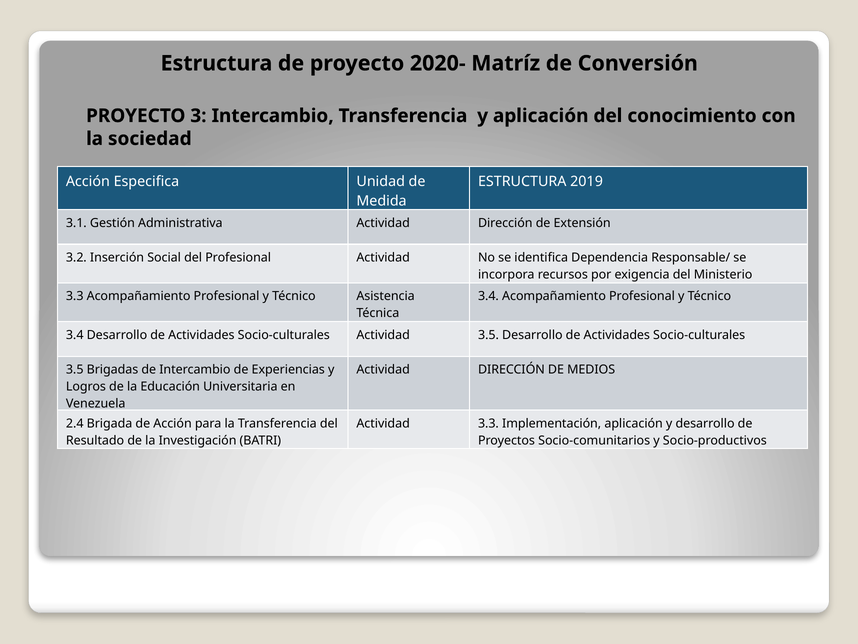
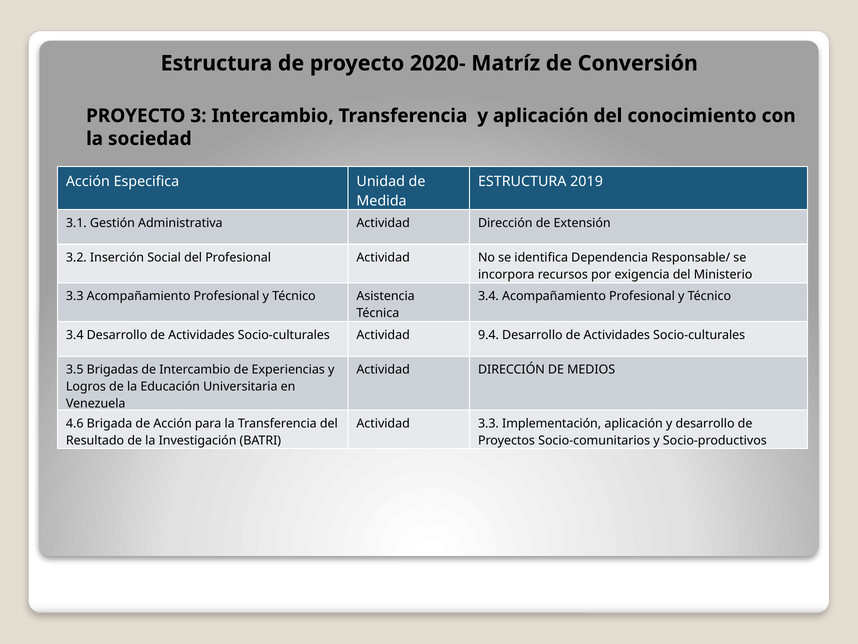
Actividad 3.5: 3.5 -> 9.4
2.4: 2.4 -> 4.6
